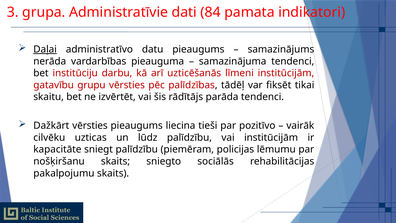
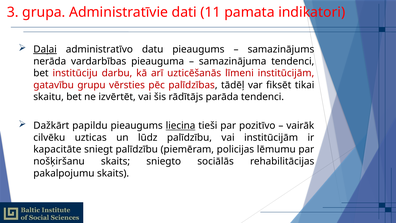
84: 84 -> 11
Dažkārt vērsties: vērsties -> papildu
liecina underline: none -> present
